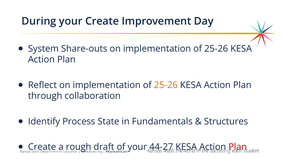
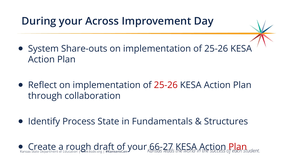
your Create: Create -> Across
25-26 at (166, 85) colour: orange -> red
44-27: 44-27 -> 66-27
